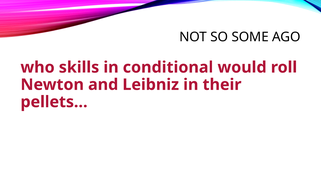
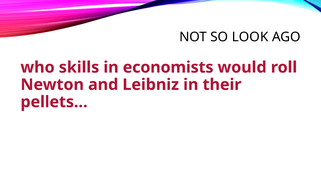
SOME: SOME -> LOOK
conditional: conditional -> economists
